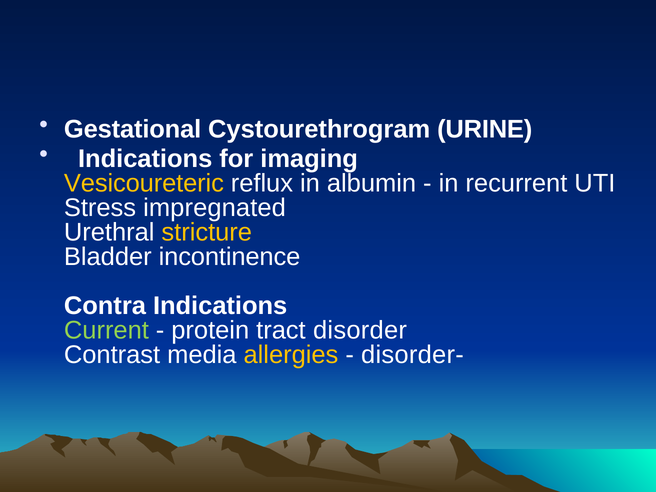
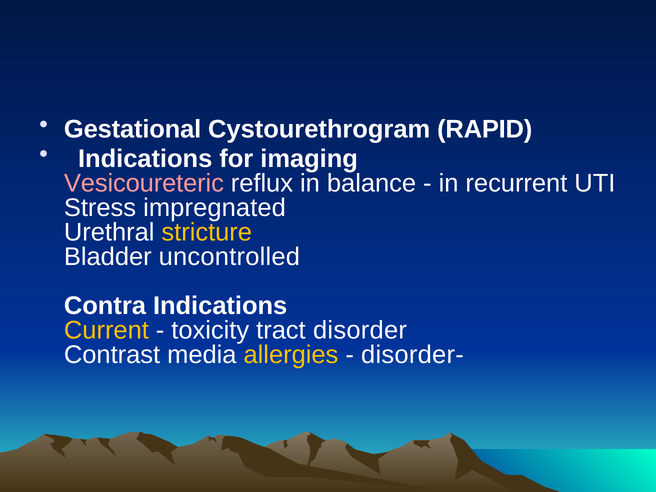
URINE: URINE -> RAPID
Vesicoureteric colour: yellow -> pink
albumin: albumin -> balance
incontinence: incontinence -> uncontrolled
Current colour: light green -> yellow
protein: protein -> toxicity
